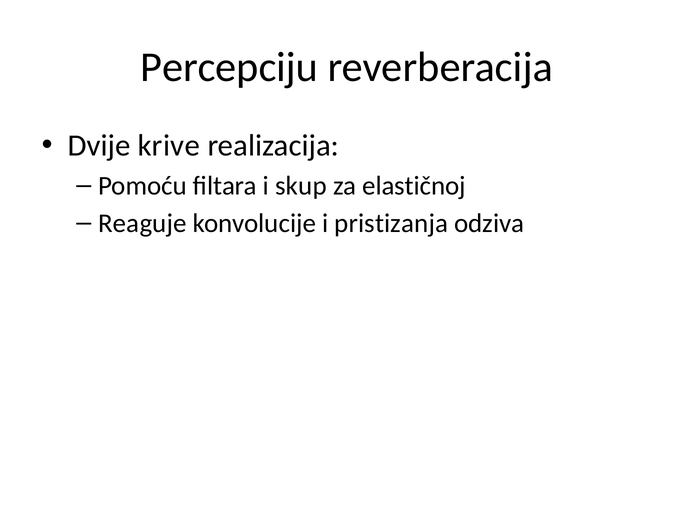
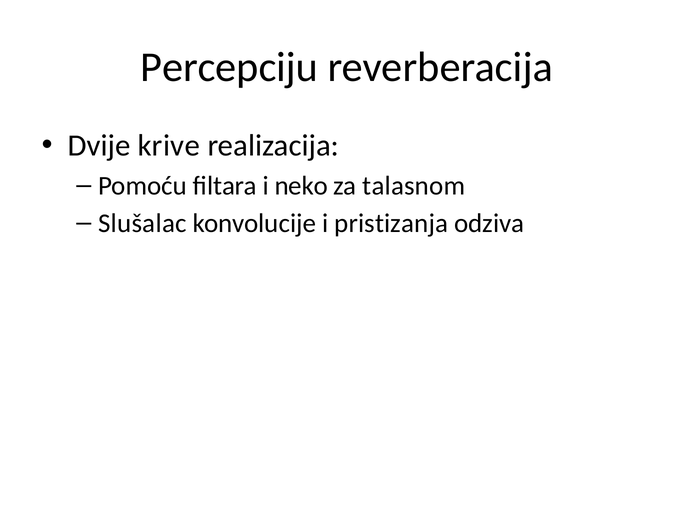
skup: skup -> neko
elastičnoj: elastičnoj -> talasnom
Reaguje: Reaguje -> Slušalac
